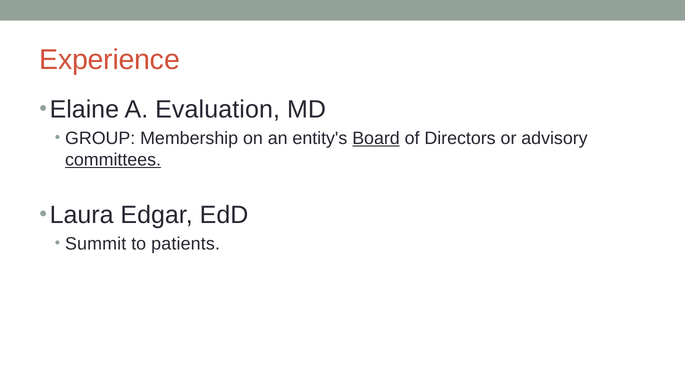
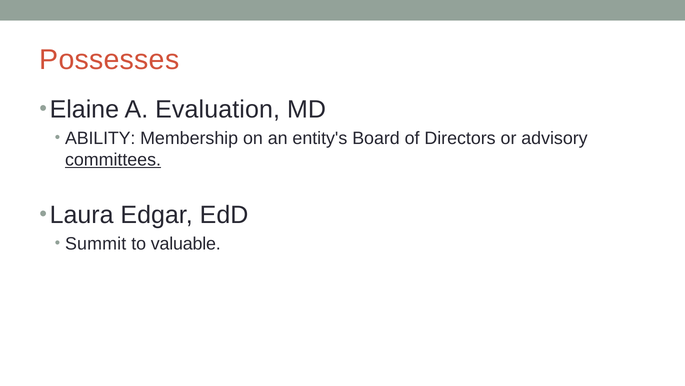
Experience: Experience -> Possesses
GROUP: GROUP -> ABILITY
Board underline: present -> none
patients: patients -> valuable
